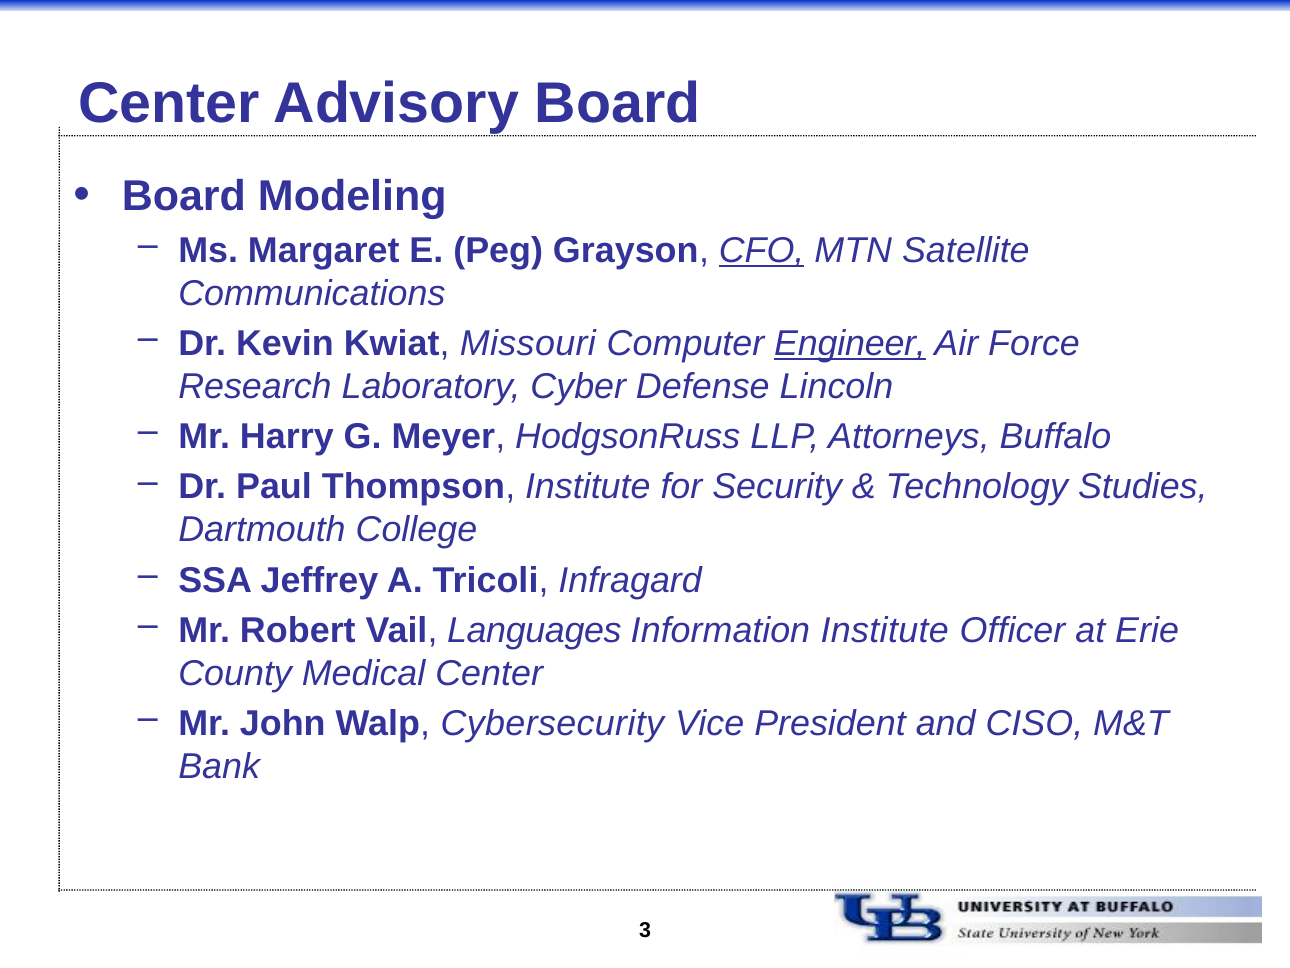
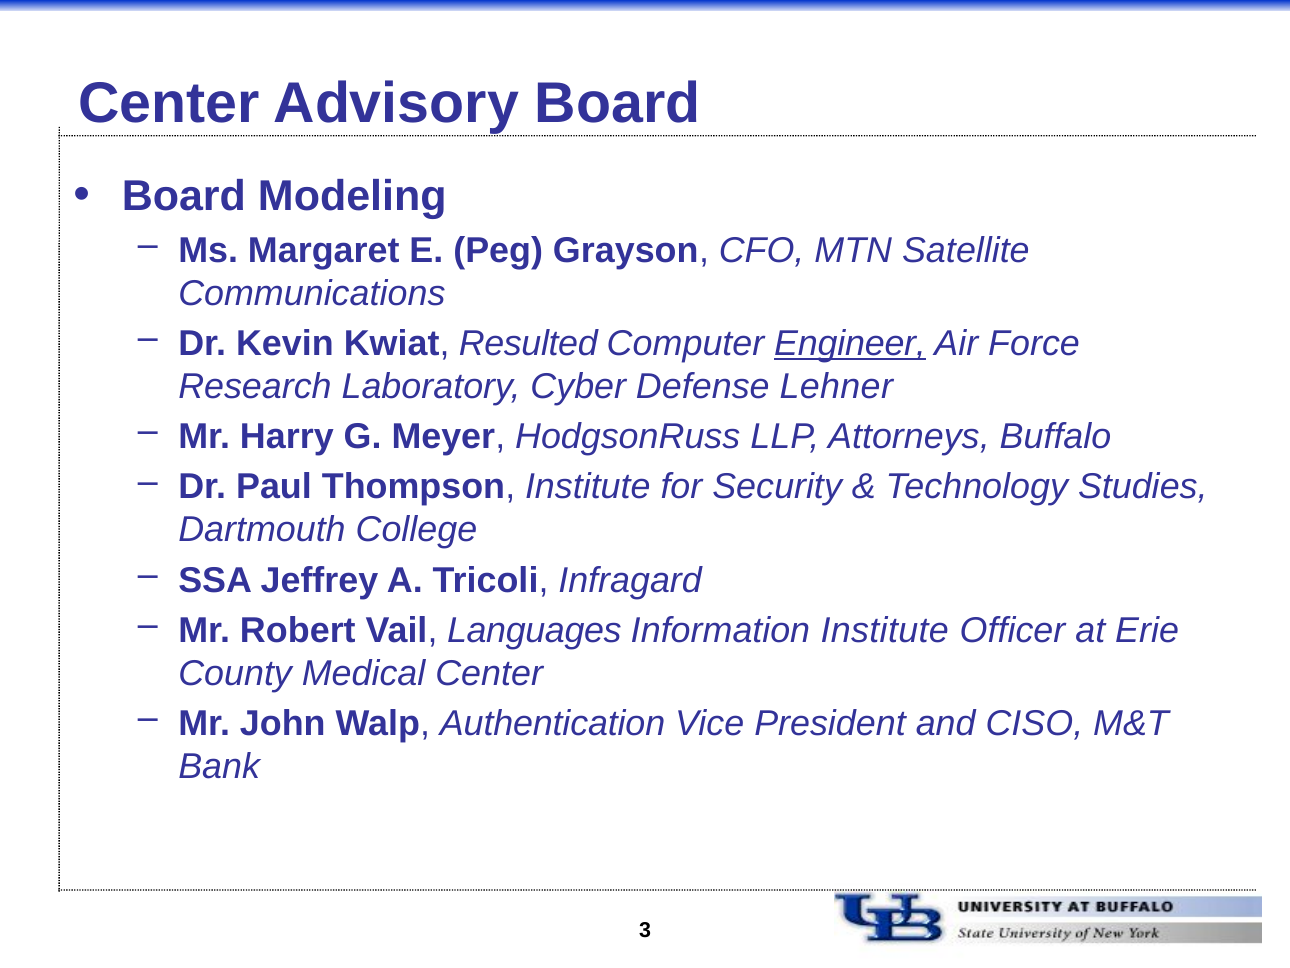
CFO underline: present -> none
Missouri: Missouri -> Resulted
Lincoln: Lincoln -> Lehner
Cybersecurity: Cybersecurity -> Authentication
